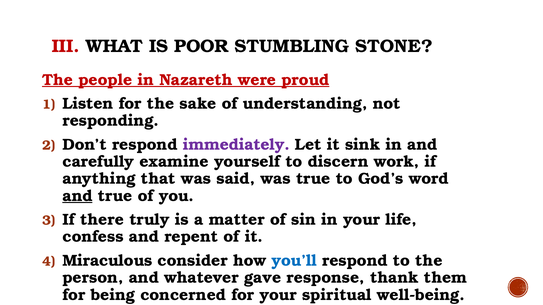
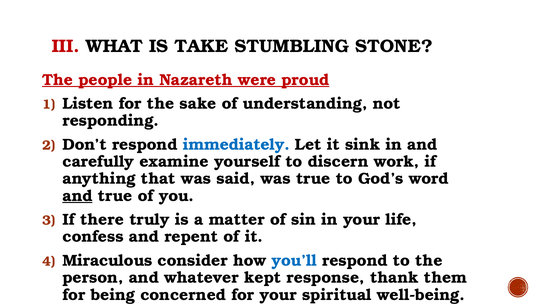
POOR: POOR -> TAKE
immediately colour: purple -> blue
gave: gave -> kept
